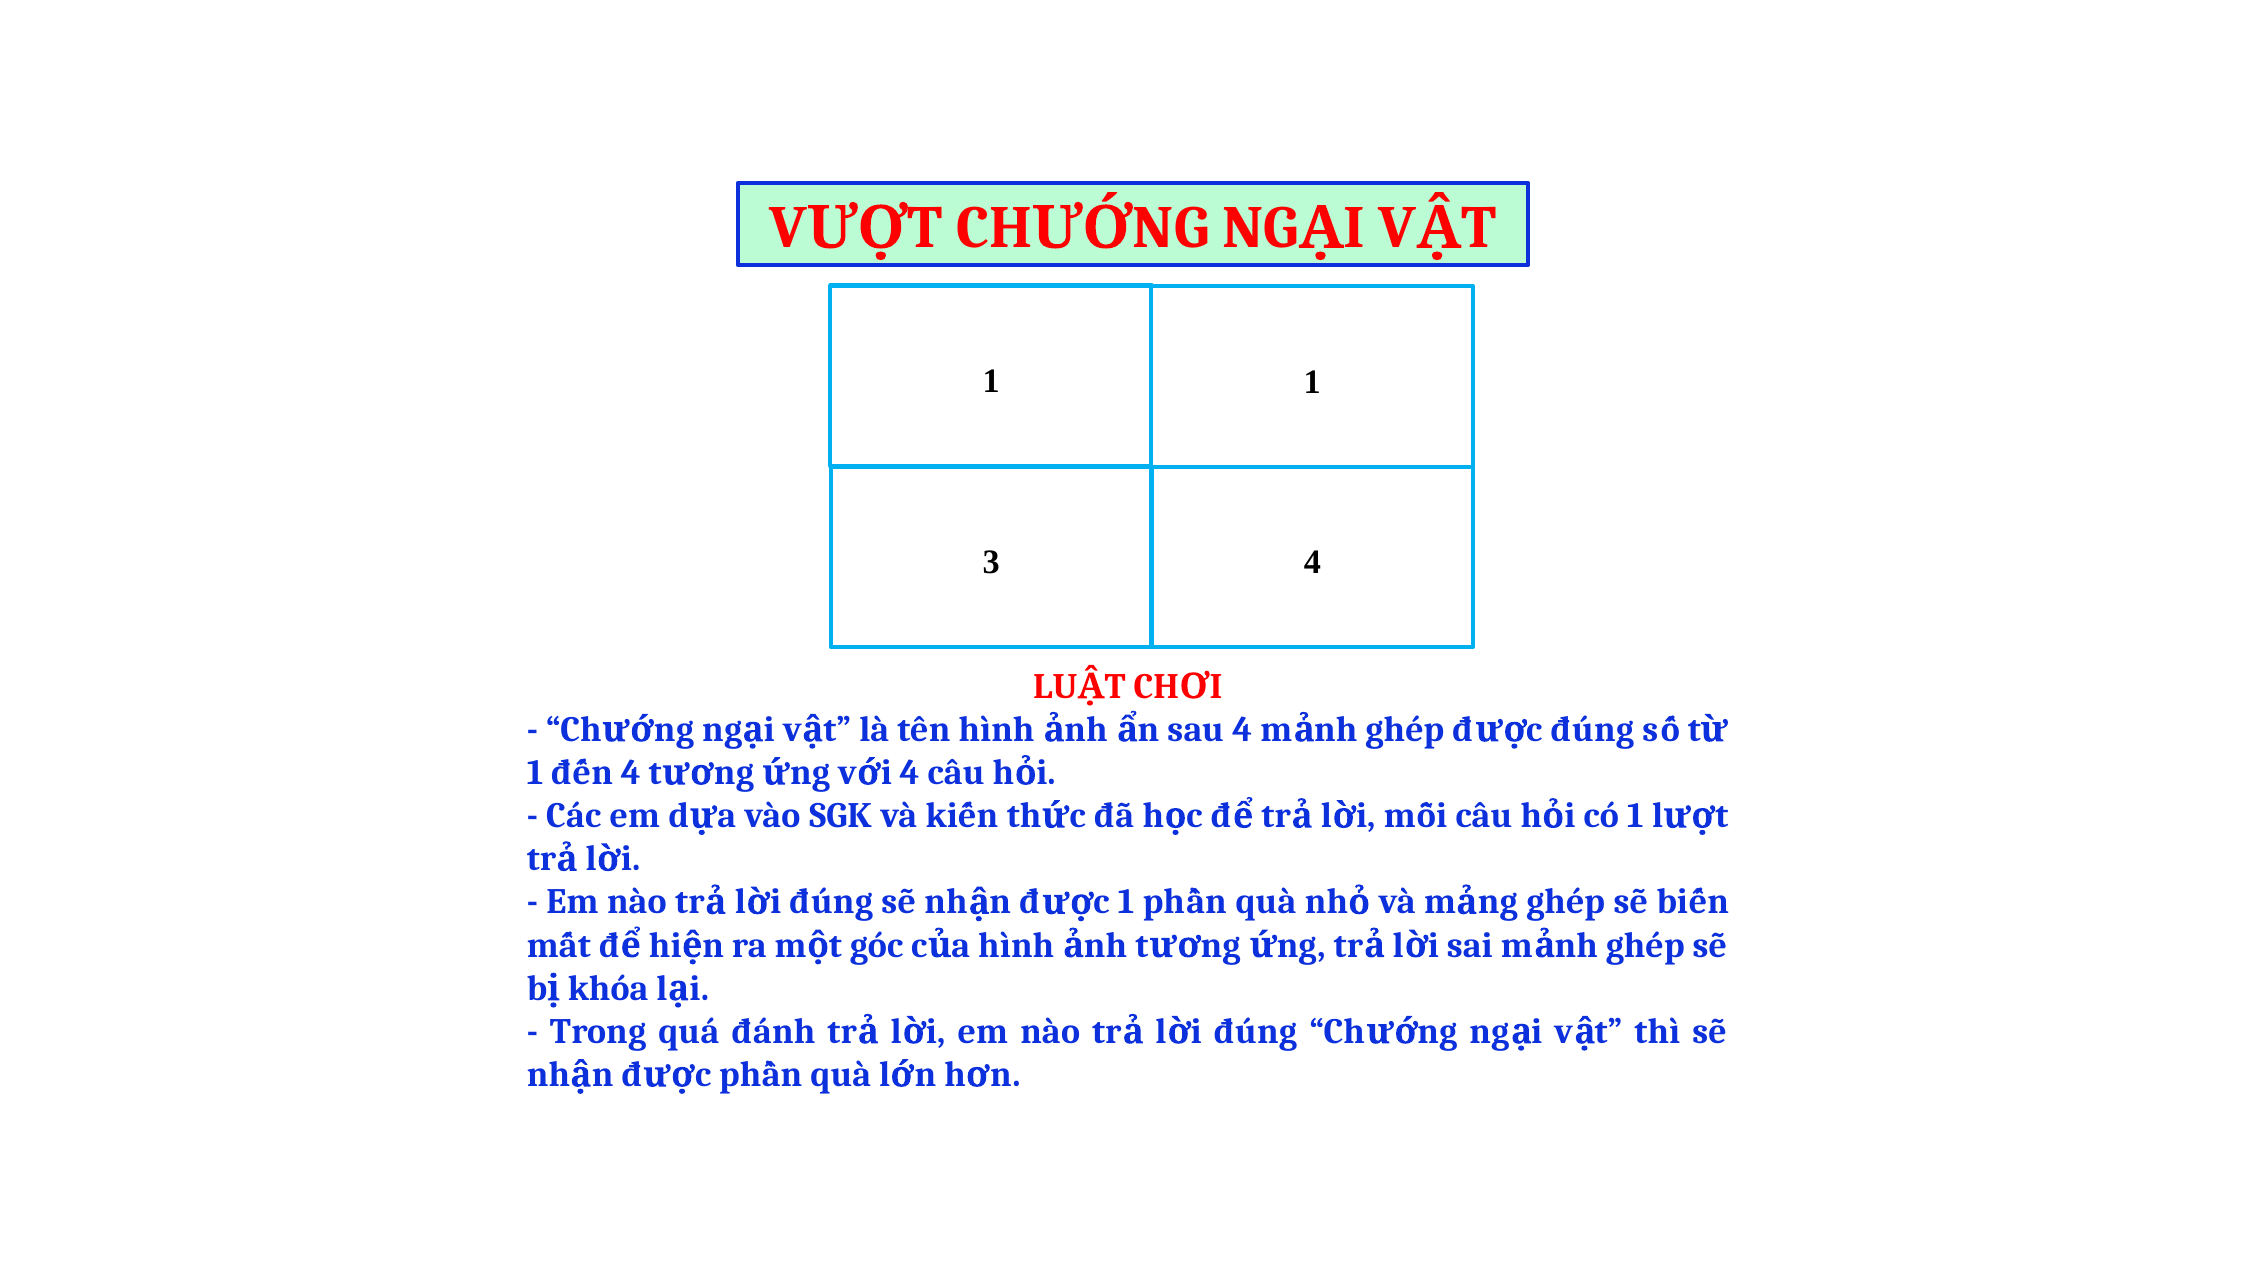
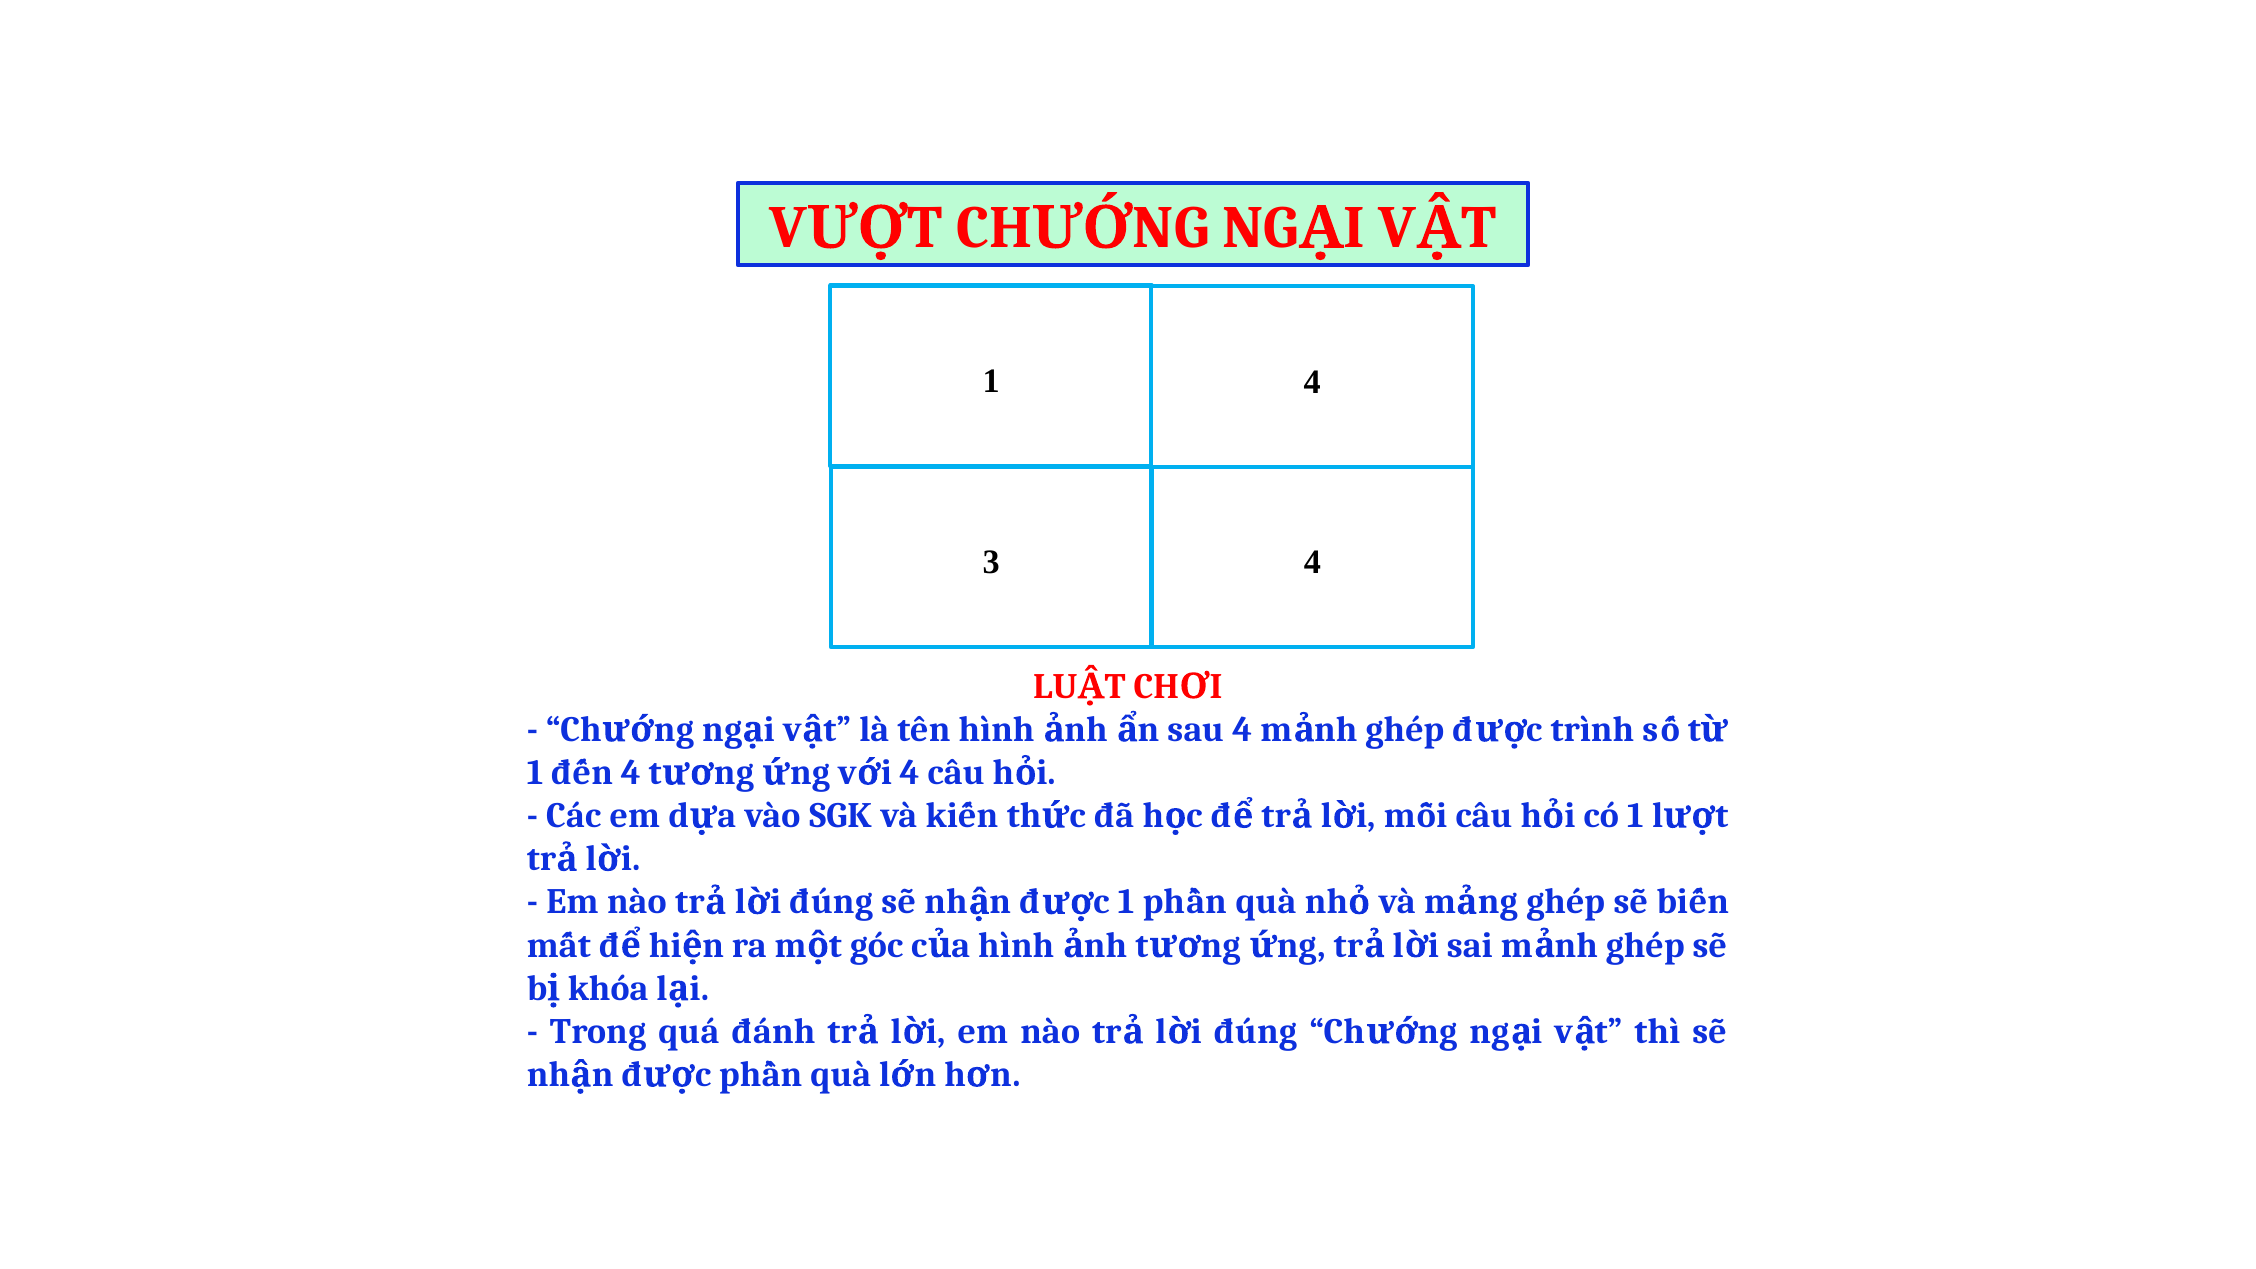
1 1: 1 -> 4
đúng at (1592, 730): đúng -> trình
